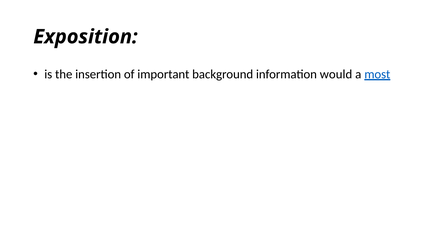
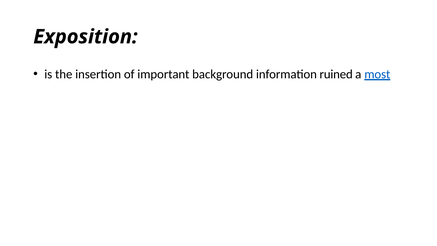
would: would -> ruined
